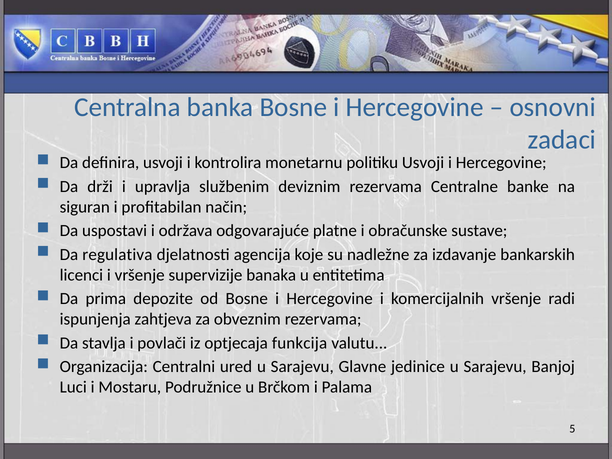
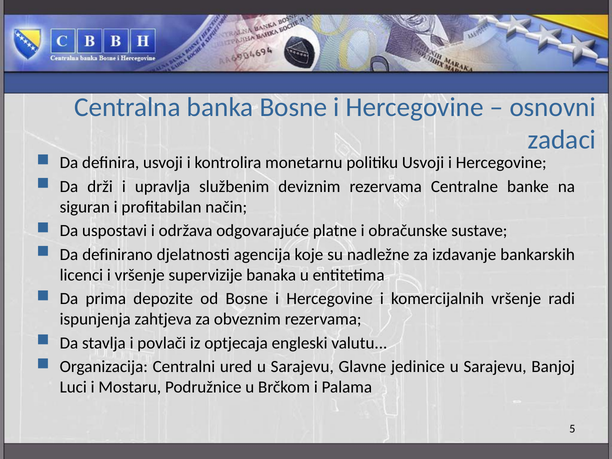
regulativa: regulativa -> definirano
funkcija: funkcija -> engleski
